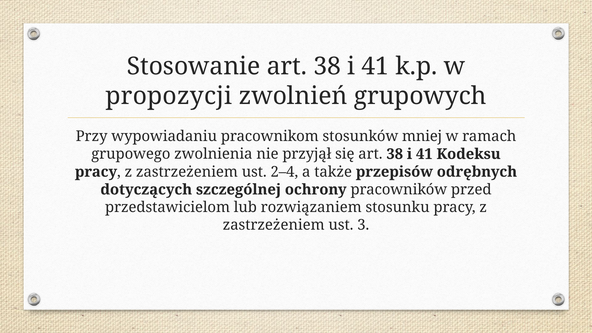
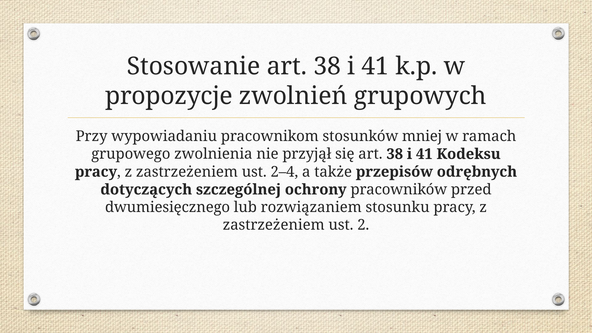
propozycji: propozycji -> propozycje
przedstawicielom: przedstawicielom -> dwumiesięcznego
3: 3 -> 2
